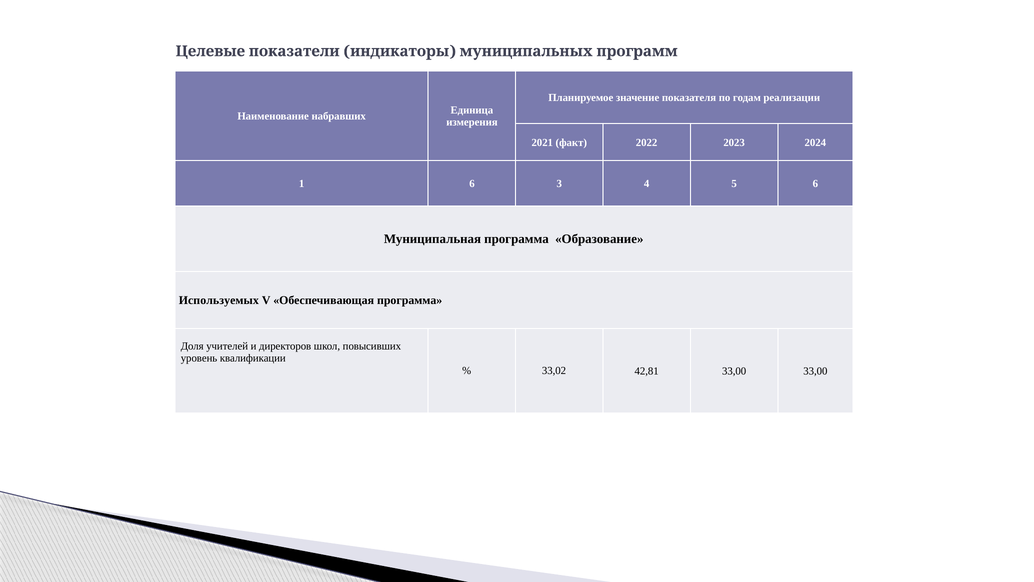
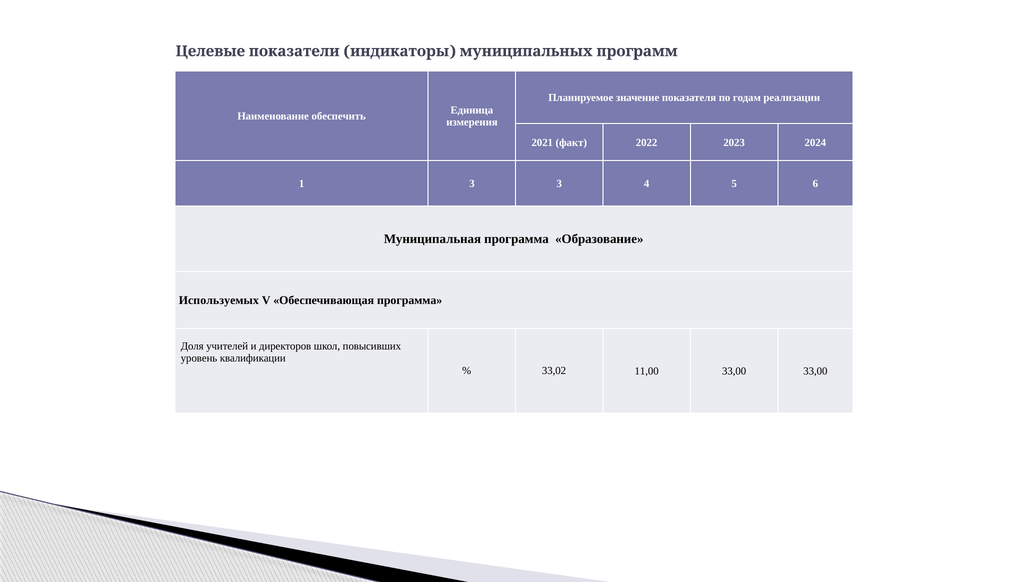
набравших: набравших -> обеспечить
1 6: 6 -> 3
42,81: 42,81 -> 11,00
